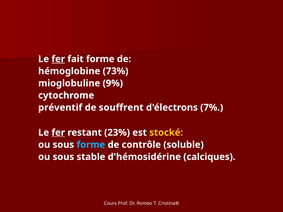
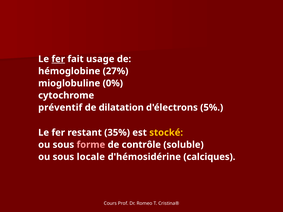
fait forme: forme -> usage
73%: 73% -> 27%
9%: 9% -> 0%
souffrent: souffrent -> dilatation
7%: 7% -> 5%
fer at (58, 133) underline: present -> none
23%: 23% -> 35%
forme at (91, 145) colour: light blue -> pink
stable: stable -> locale
